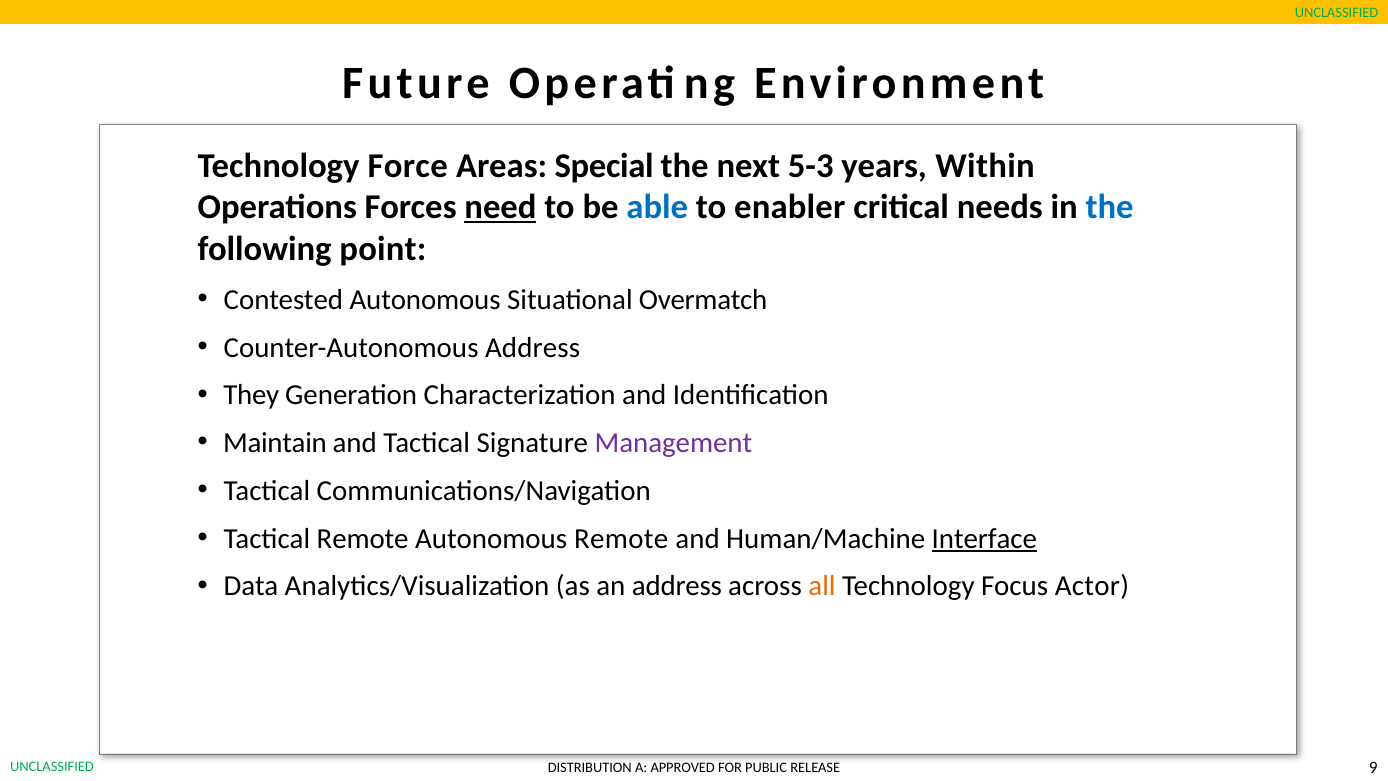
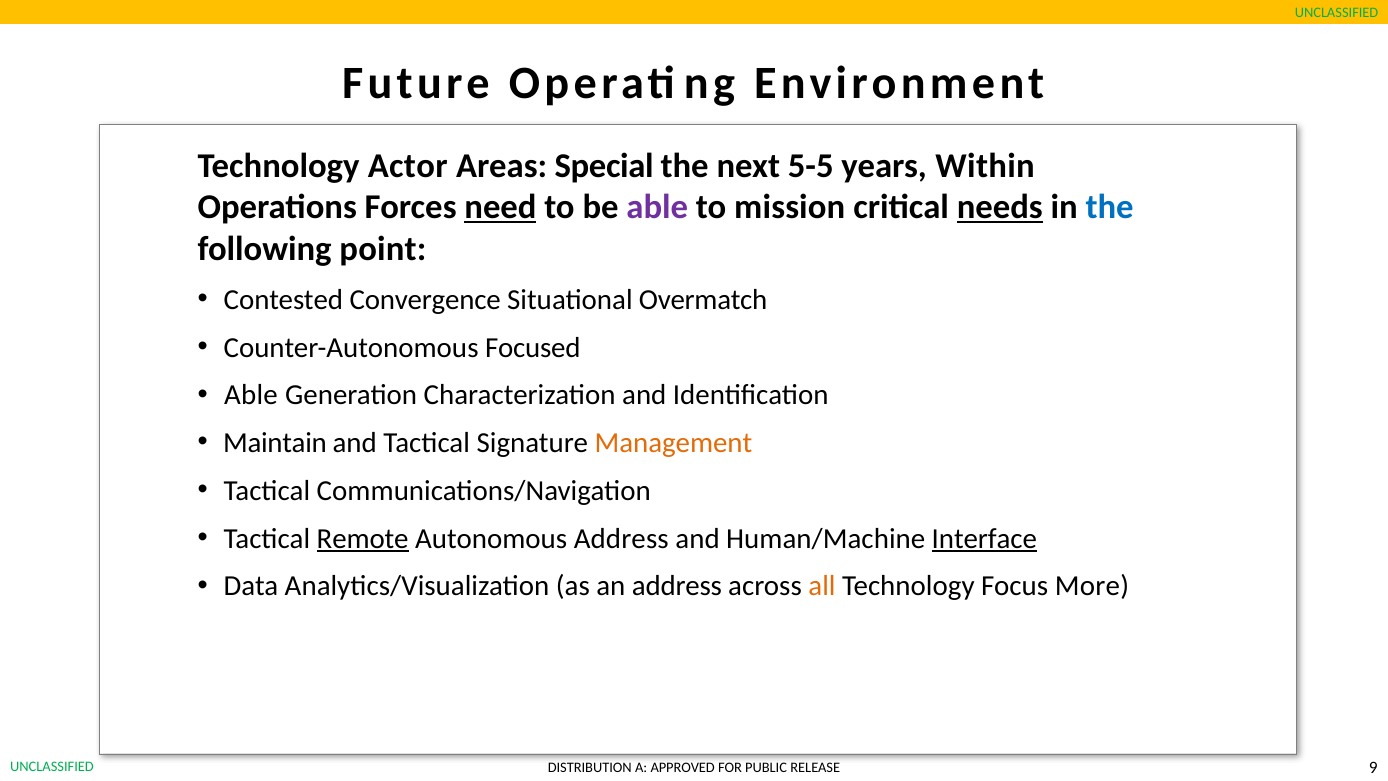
Force: Force -> Actor
5-3: 5-3 -> 5-5
able at (657, 207) colour: blue -> purple
enabler: enabler -> mission
needs underline: none -> present
Contested Autonomous: Autonomous -> Convergence
Counter-Autonomous Address: Address -> Focused
They at (251, 395): They -> Able
Management colour: purple -> orange
Remote at (363, 538) underline: none -> present
Autonomous Remote: Remote -> Address
Actor: Actor -> More
